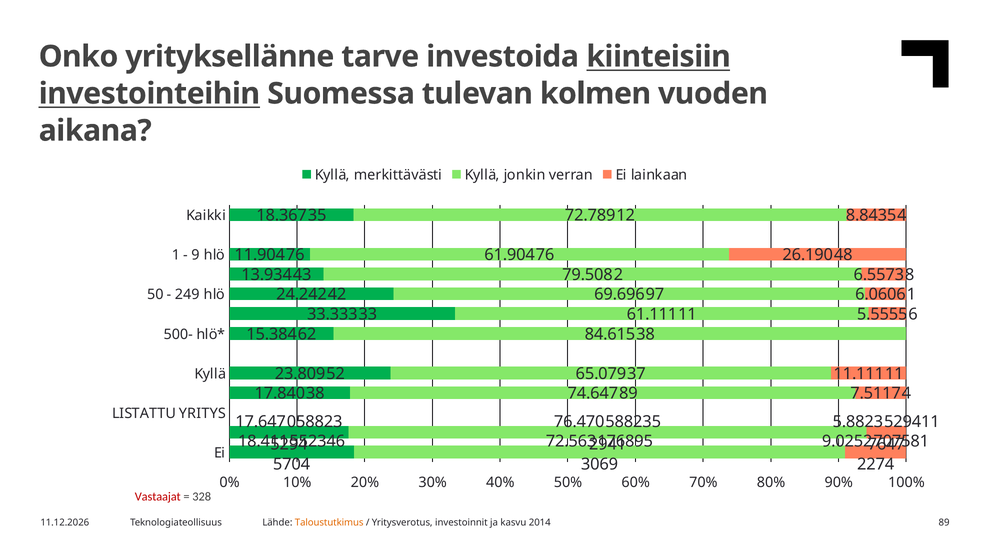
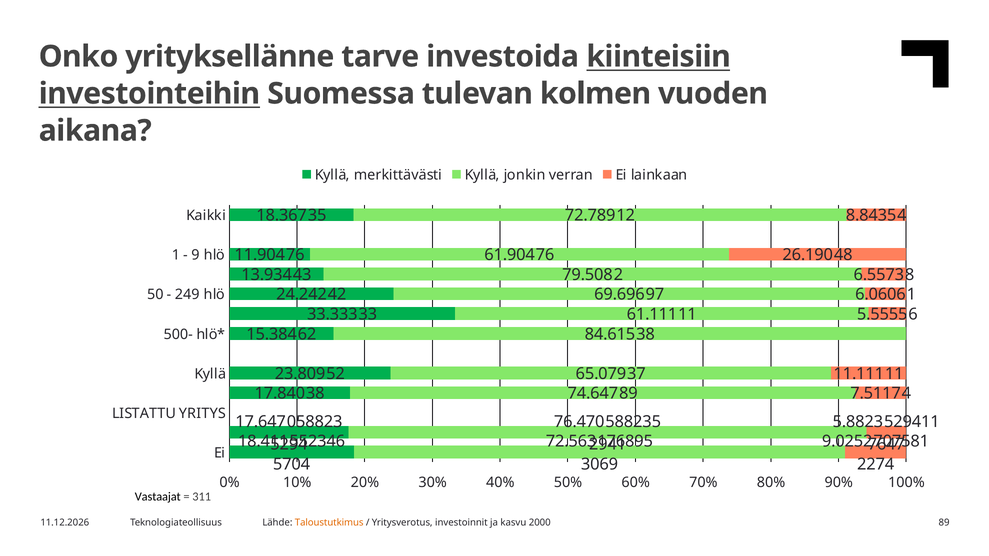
Vastaajat colour: red -> black
328: 328 -> 311
2014: 2014 -> 2000
